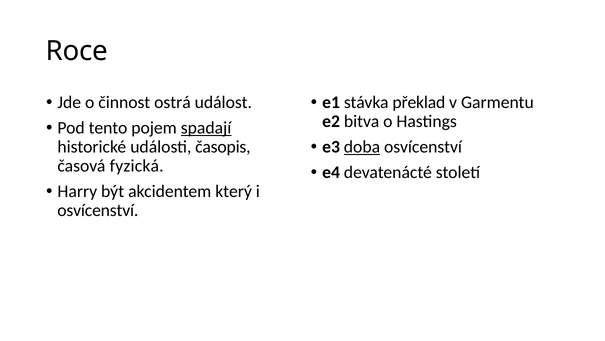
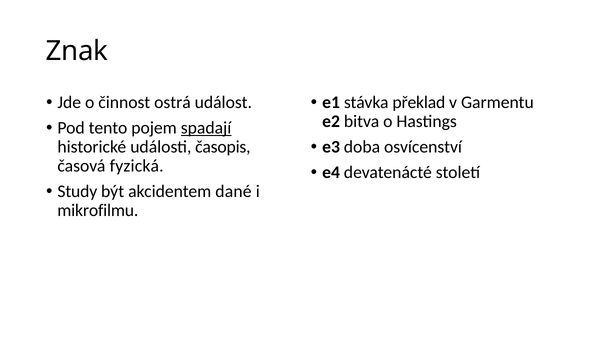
Roce: Roce -> Znak
doba underline: present -> none
Harry: Harry -> Study
který: který -> dané
osvícenství at (98, 210): osvícenství -> mikrofilmu
